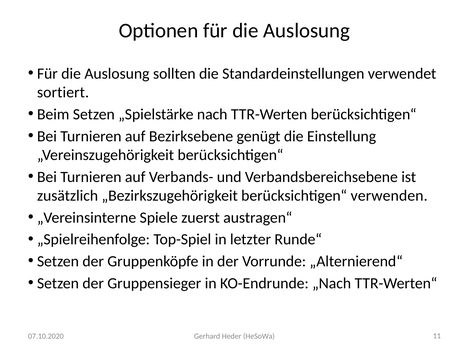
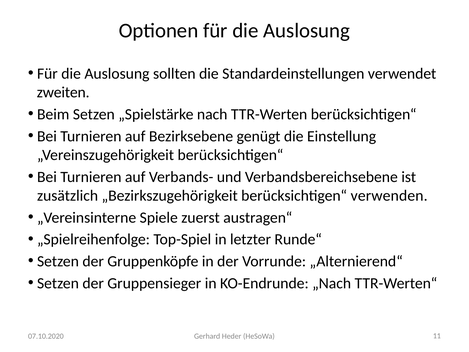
sortiert: sortiert -> zweiten
